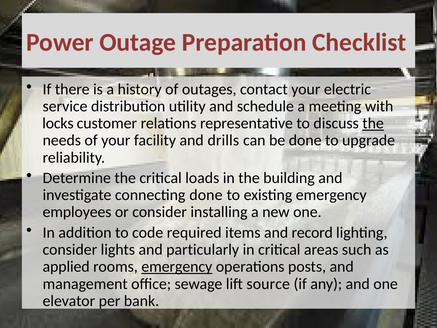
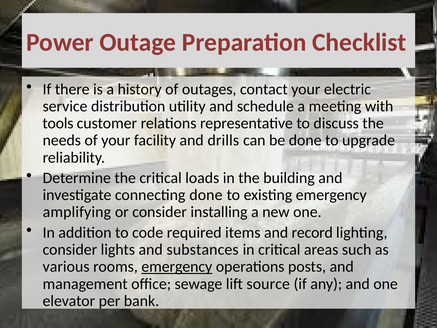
locks: locks -> tools
the at (373, 123) underline: present -> none
employees: employees -> amplifying
particularly: particularly -> substances
applied: applied -> various
